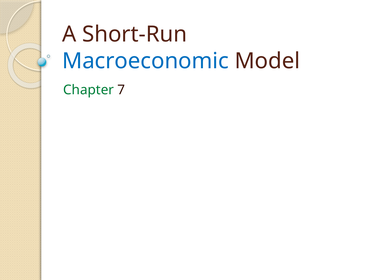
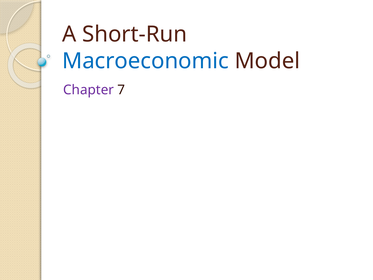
Chapter colour: green -> purple
